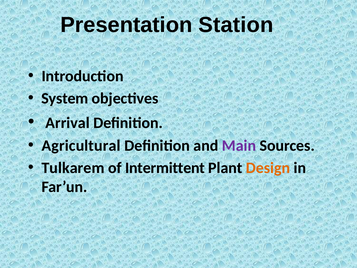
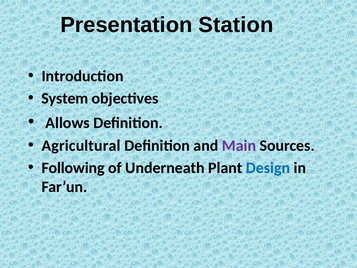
Arrival: Arrival -> Allows
Tulkarem: Tulkarem -> Following
Intermittent: Intermittent -> Underneath
Design colour: orange -> blue
